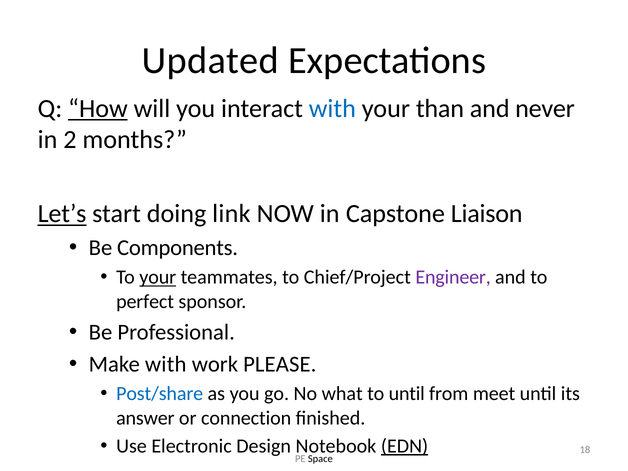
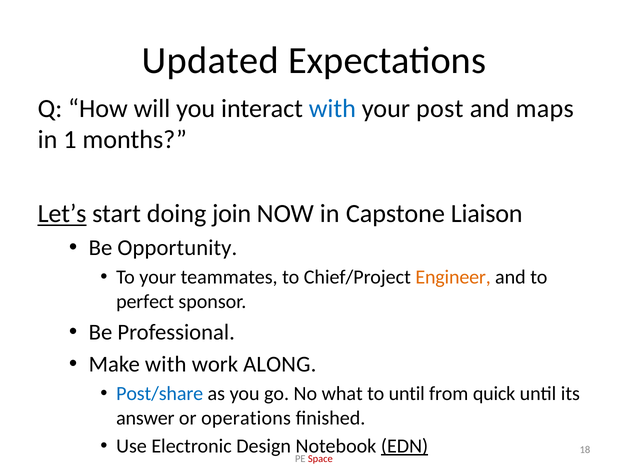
How underline: present -> none
than: than -> post
never: never -> maps
2: 2 -> 1
link: link -> join
Components: Components -> Opportunity
your at (158, 277) underline: present -> none
Engineer colour: purple -> orange
PLEASE: PLEASE -> ALONG
meet: meet -> quick
connection: connection -> operations
Space colour: black -> red
